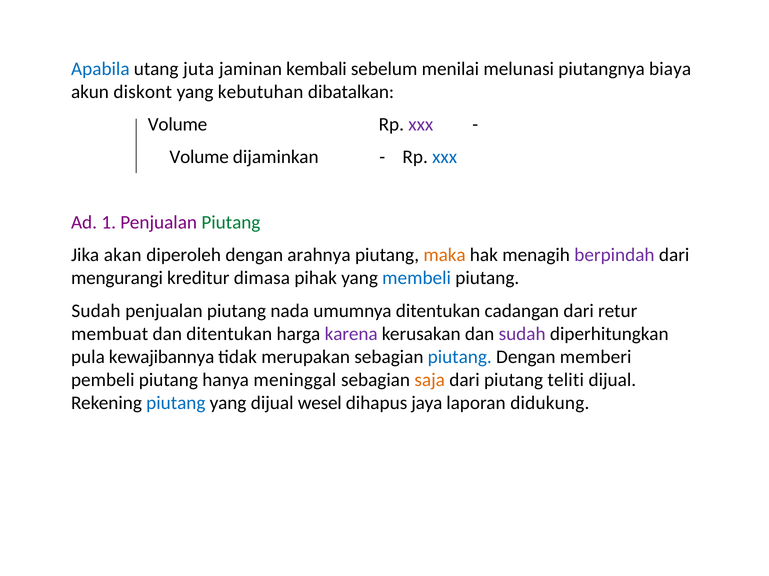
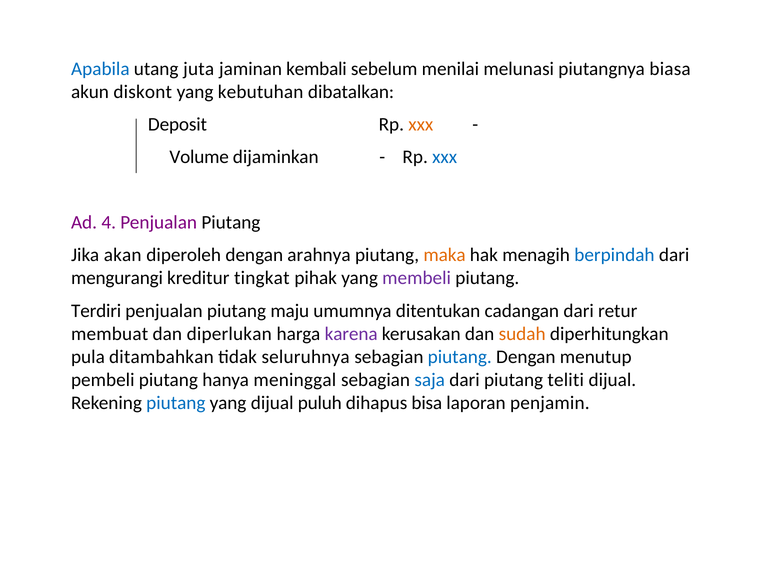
biaya: biaya -> biasa
Volume at (178, 125): Volume -> Deposit
xxx at (421, 125) colour: purple -> orange
1: 1 -> 4
Piutang at (231, 223) colour: green -> black
berpindah colour: purple -> blue
dimasa: dimasa -> tingkat
membeli colour: blue -> purple
Sudah at (96, 311): Sudah -> Terdiri
nada: nada -> maju
dan ditentukan: ditentukan -> diperlukan
sudah at (522, 334) colour: purple -> orange
kewajibannya: kewajibannya -> ditambahkan
merupakan: merupakan -> seluruhnya
memberi: memberi -> menutup
saja colour: orange -> blue
wesel: wesel -> puluh
jaya: jaya -> bisa
didukung: didukung -> penjamin
